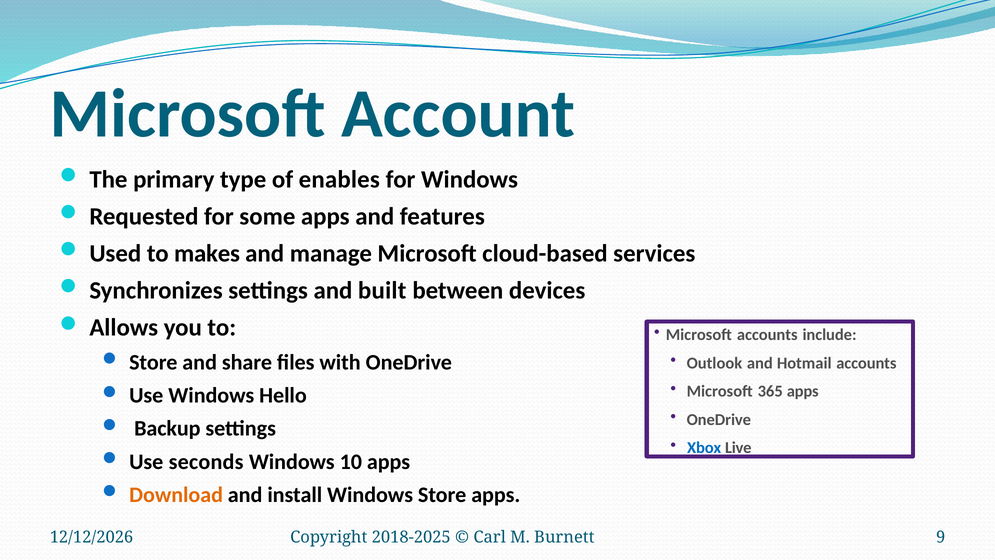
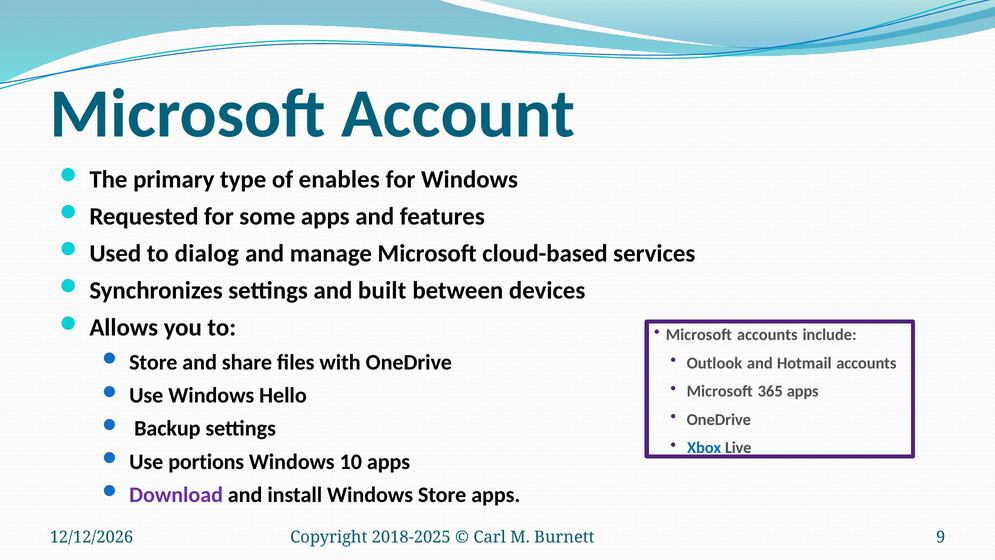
makes: makes -> dialog
seconds: seconds -> portions
Download colour: orange -> purple
